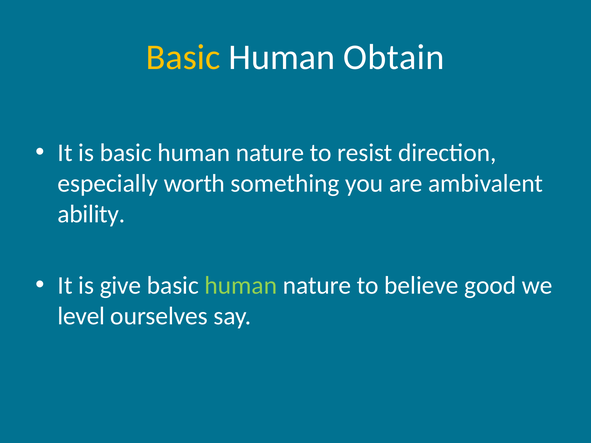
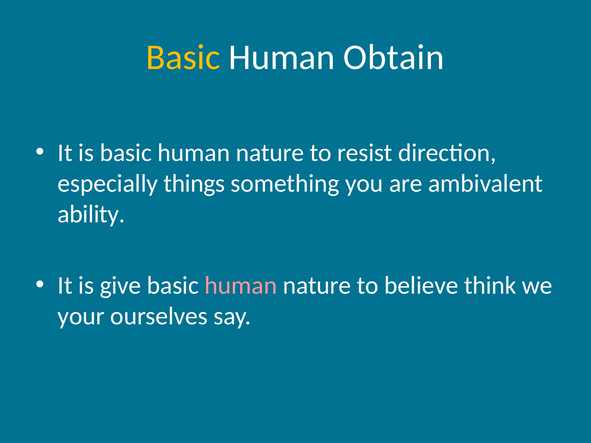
worth: worth -> things
human at (241, 286) colour: light green -> pink
good: good -> think
level: level -> your
